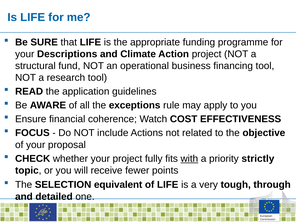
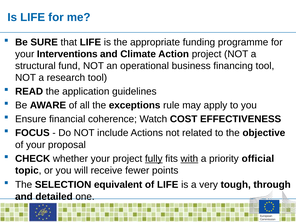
Descriptions: Descriptions -> Interventions
fully underline: none -> present
strictly: strictly -> official
